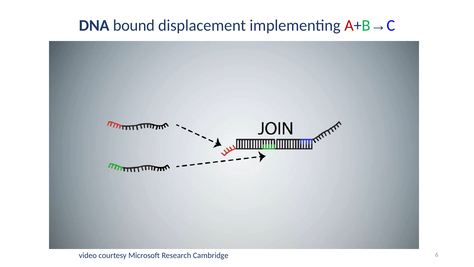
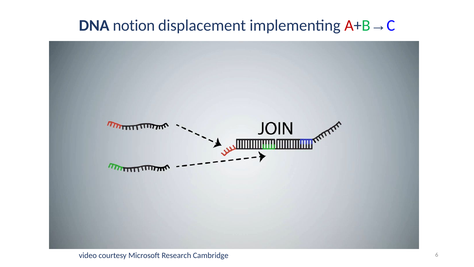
bound: bound -> notion
